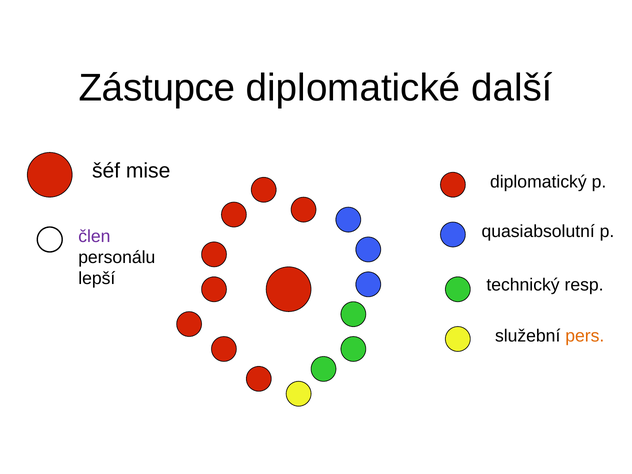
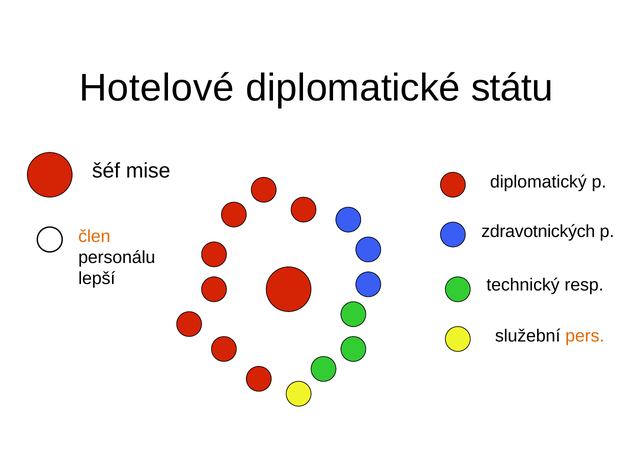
Zástupce: Zástupce -> Hotelové
další: další -> státu
quasiabsolutní: quasiabsolutní -> zdravotnických
člen colour: purple -> orange
